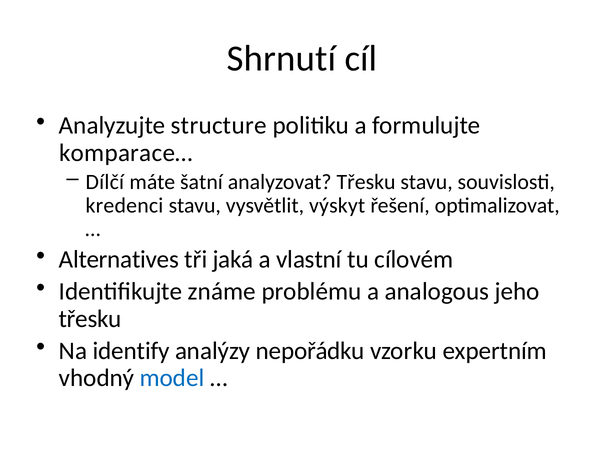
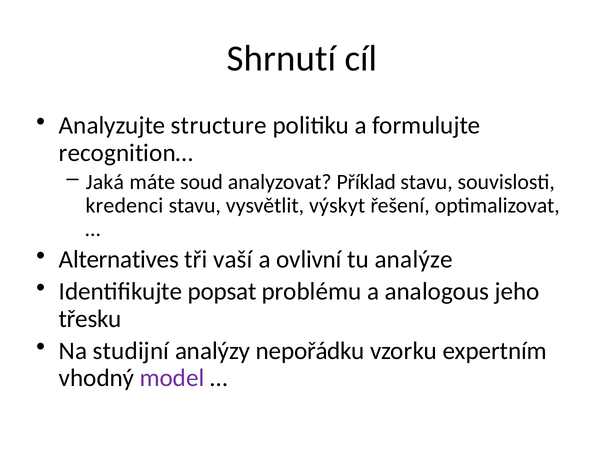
komparace…: komparace… -> recognition…
Dílčí: Dílčí -> Jaká
šatní: šatní -> soud
analyzovat Třesku: Třesku -> Příklad
jaká: jaká -> vaší
vlastní: vlastní -> ovlivní
cílovém: cílovém -> analýze
známe: známe -> popsat
identify: identify -> studijní
model colour: blue -> purple
